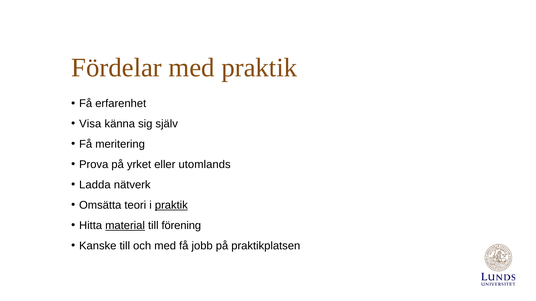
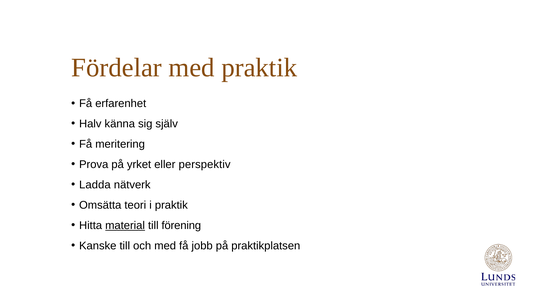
Visa: Visa -> Halv
utomlands: utomlands -> perspektiv
praktik at (171, 206) underline: present -> none
